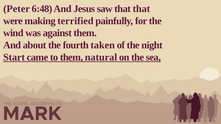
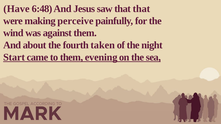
Peter: Peter -> Have
terrified: terrified -> perceive
natural: natural -> evening
